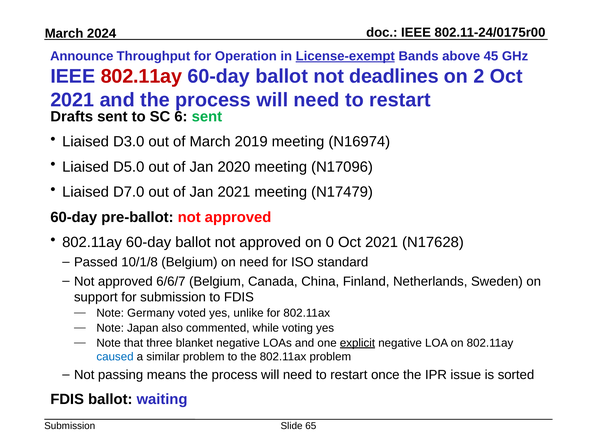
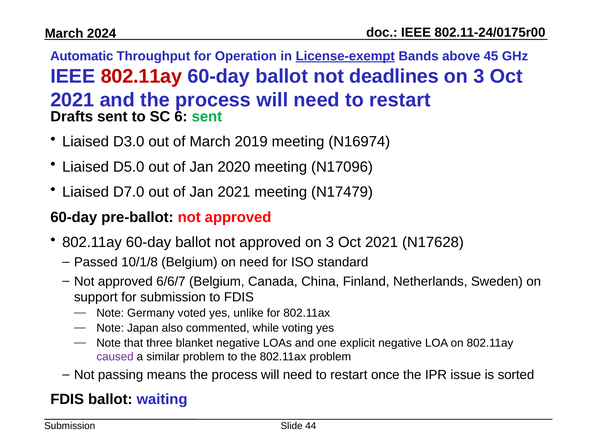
Announce: Announce -> Automatic
2 at (479, 76): 2 -> 3
approved on 0: 0 -> 3
explicit underline: present -> none
caused colour: blue -> purple
65: 65 -> 44
